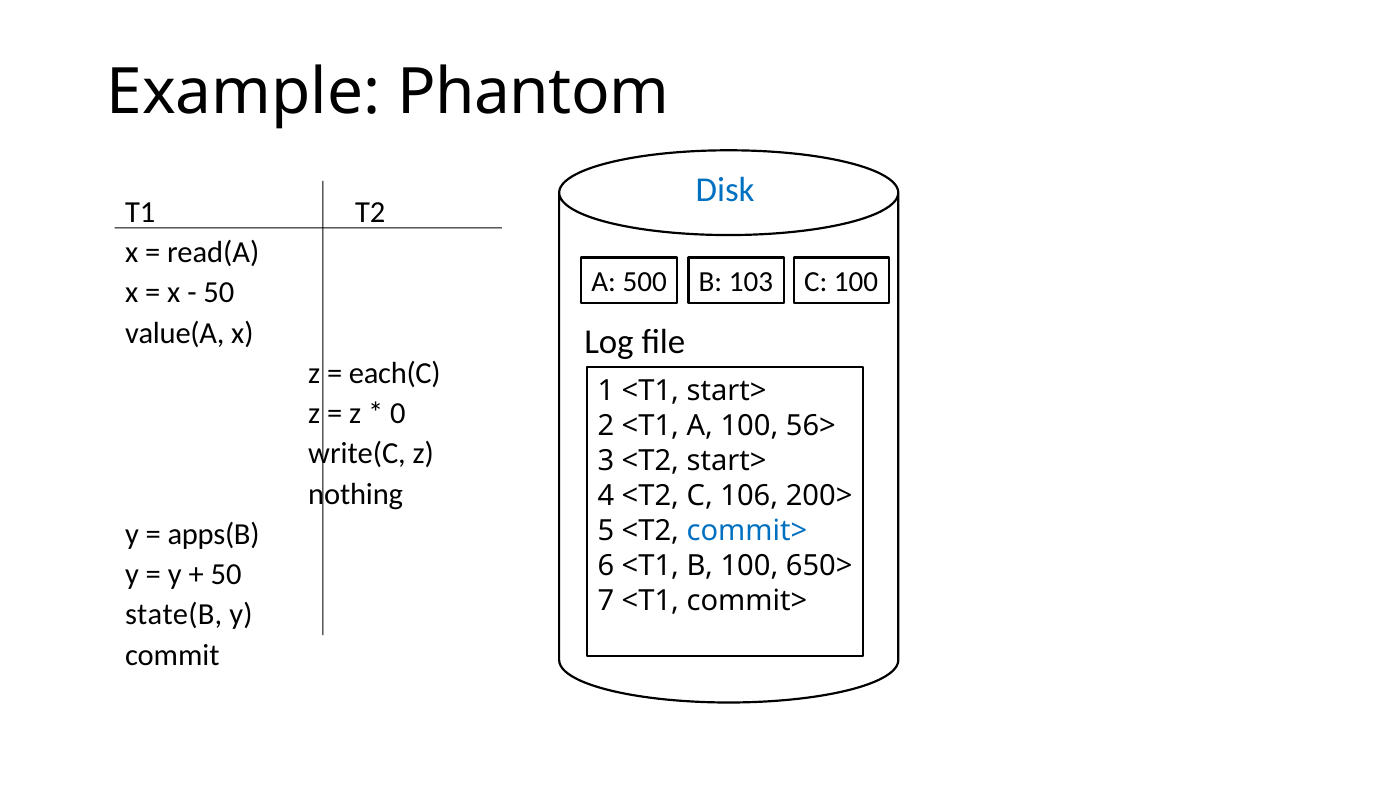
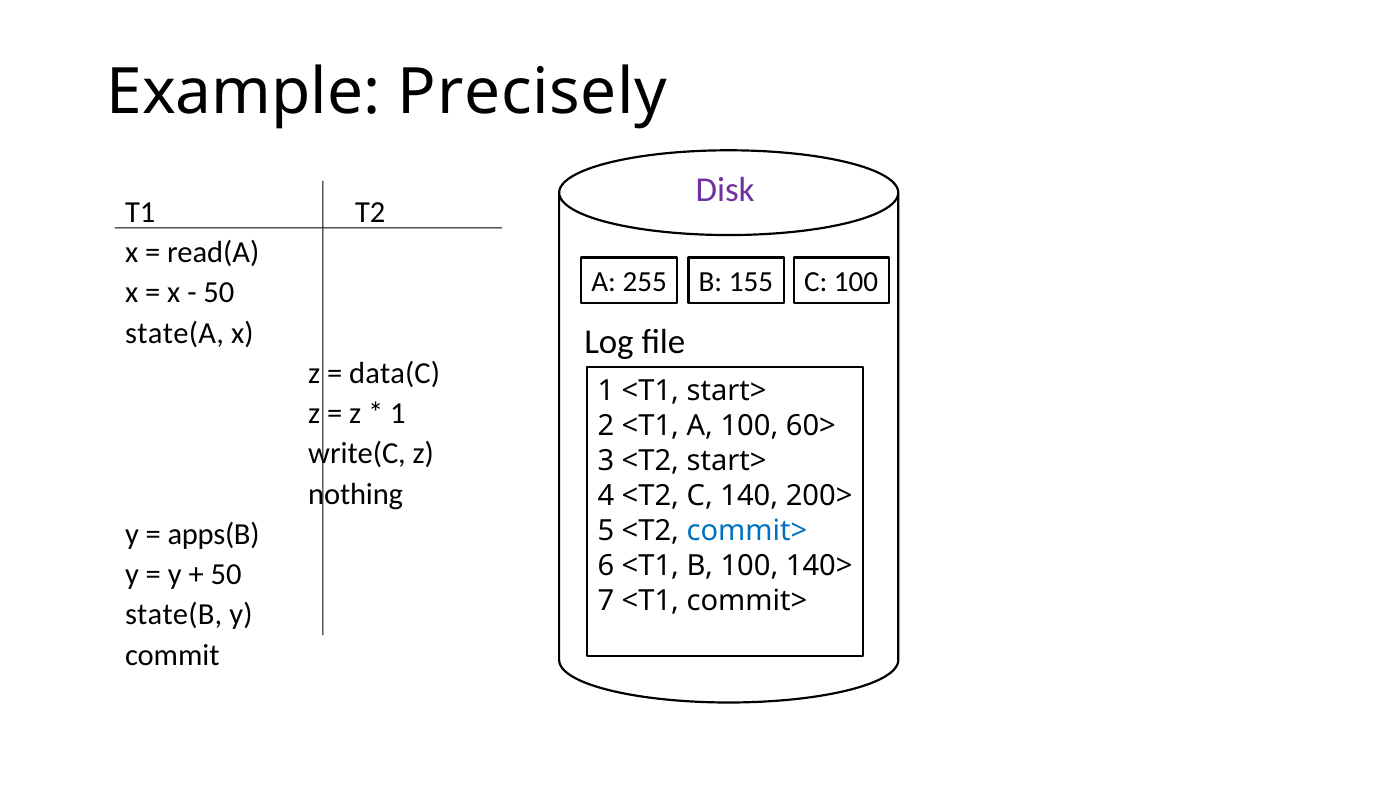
Phantom: Phantom -> Precisely
Disk colour: blue -> purple
500: 500 -> 255
103: 103 -> 155
value(A: value(A -> state(A
each(C: each(C -> data(C
0 at (398, 414): 0 -> 1
56>: 56> -> 60>
106: 106 -> 140
650>: 650> -> 140>
